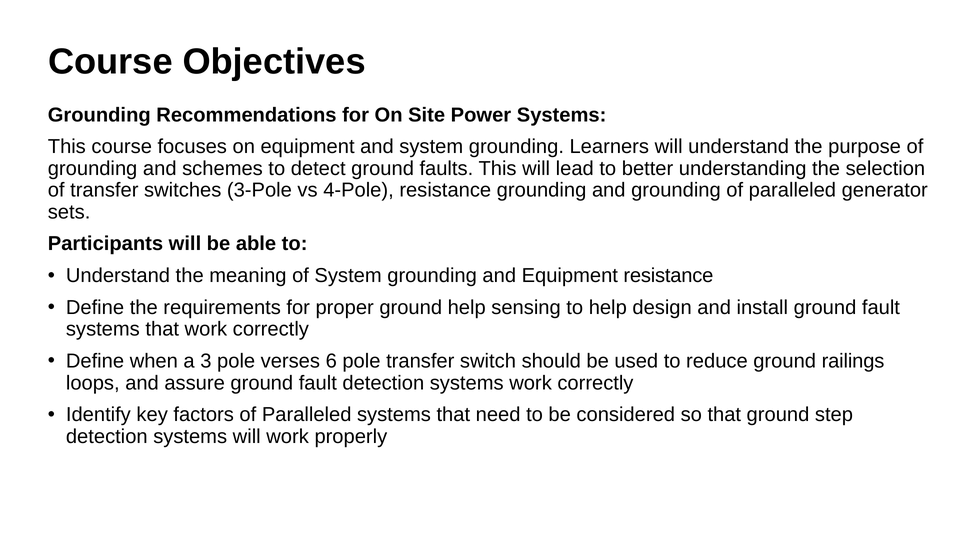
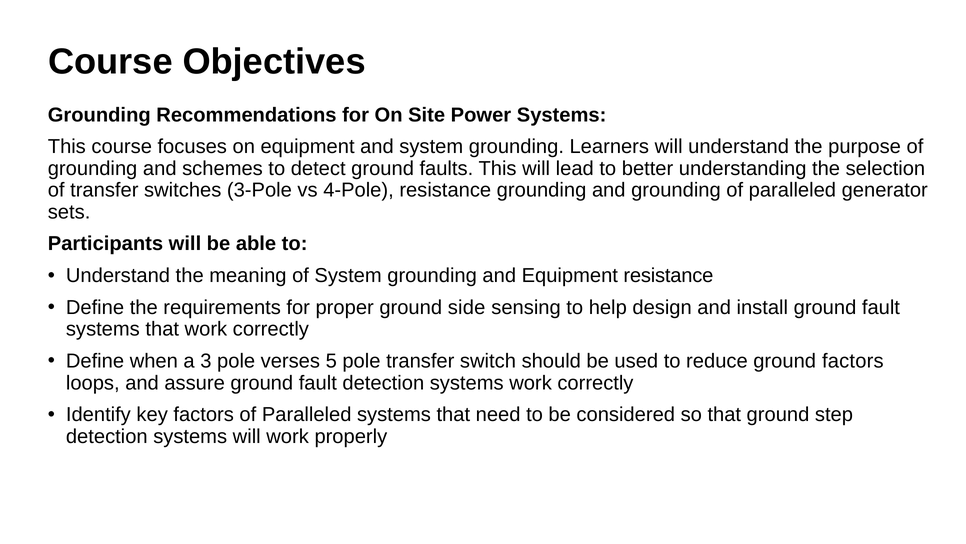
ground help: help -> side
6: 6 -> 5
ground railings: railings -> factors
